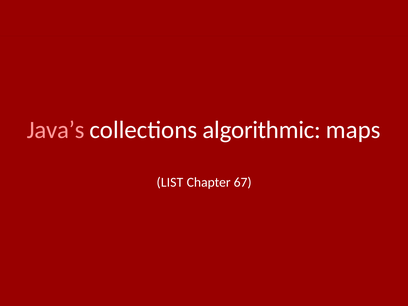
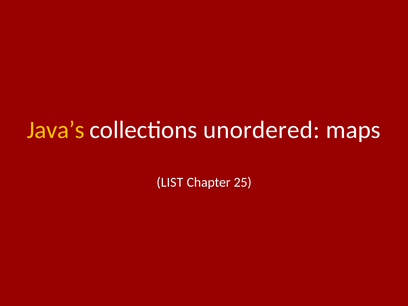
Java’s colour: pink -> yellow
algorithmic: algorithmic -> unordered
67: 67 -> 25
